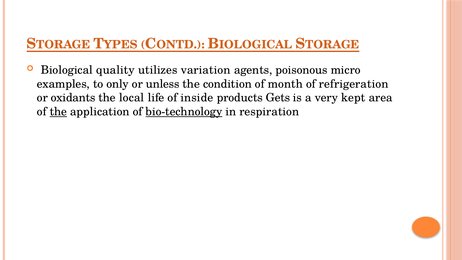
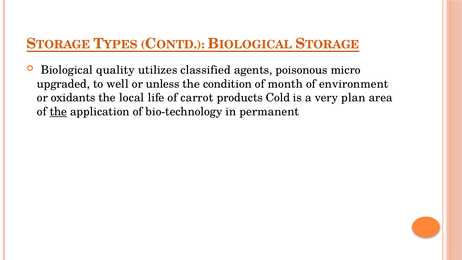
variation: variation -> classified
examples: examples -> upgraded
only: only -> well
refrigeration: refrigeration -> environment
inside: inside -> carrot
Gets: Gets -> Cold
kept: kept -> plan
bio-technology underline: present -> none
respiration: respiration -> permanent
